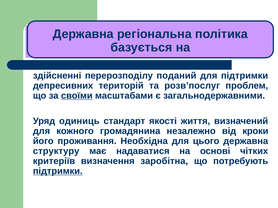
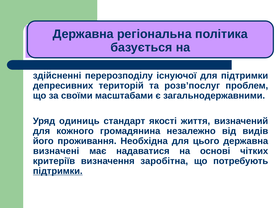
поданий: поданий -> існуючої
своїми underline: present -> none
кроки: кроки -> видів
структуру: структуру -> визначені
